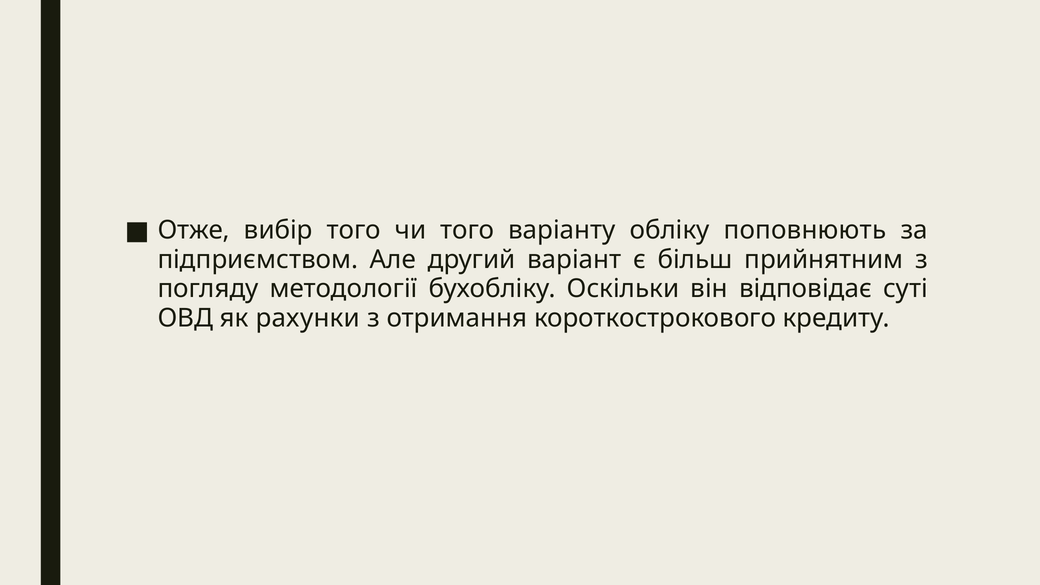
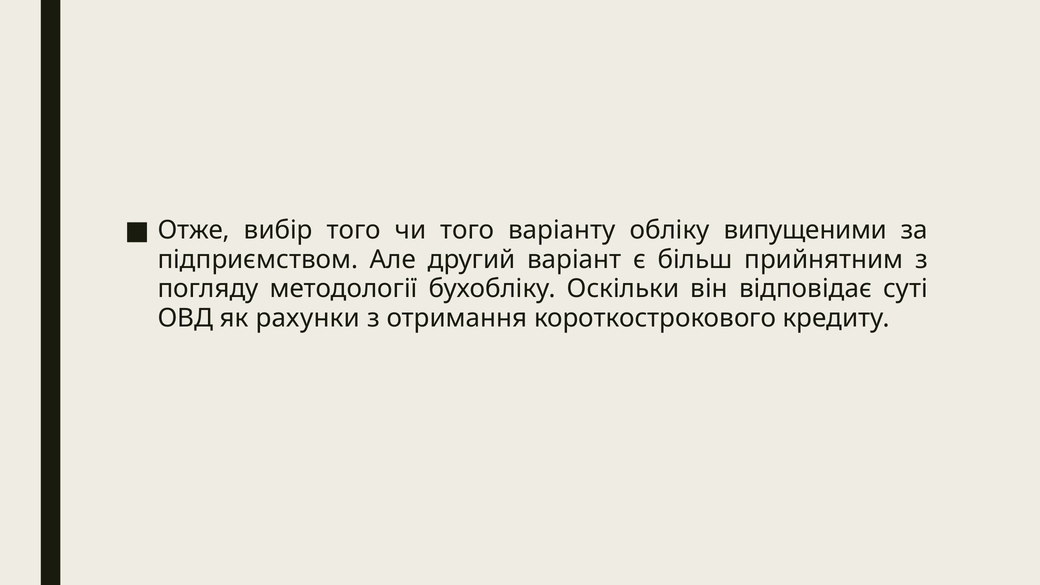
поповнюють: поповнюють -> випущеними
